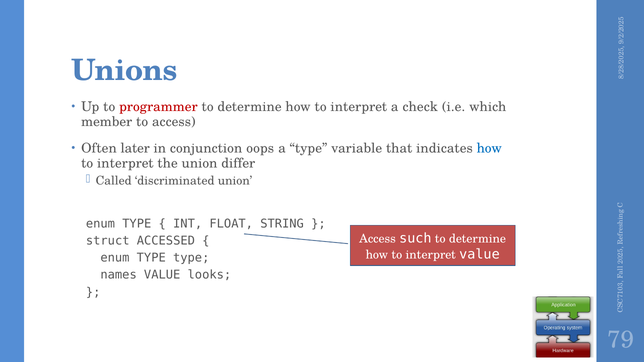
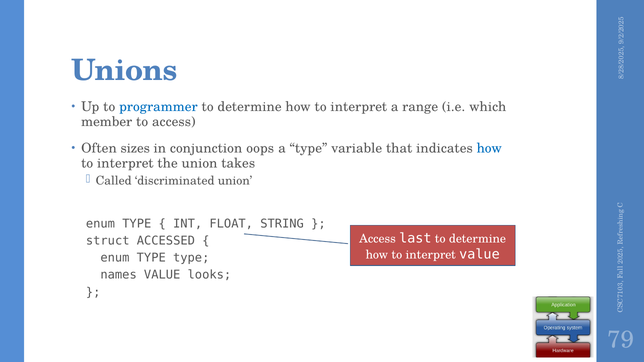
programmer colour: red -> blue
check: check -> range
later: later -> sizes
differ: differ -> takes
such: such -> last
